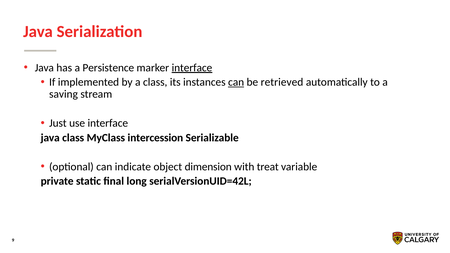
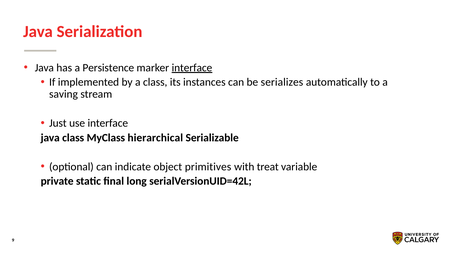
can at (236, 82) underline: present -> none
retrieved: retrieved -> serializes
intercession: intercession -> hierarchical
dimension: dimension -> primitives
